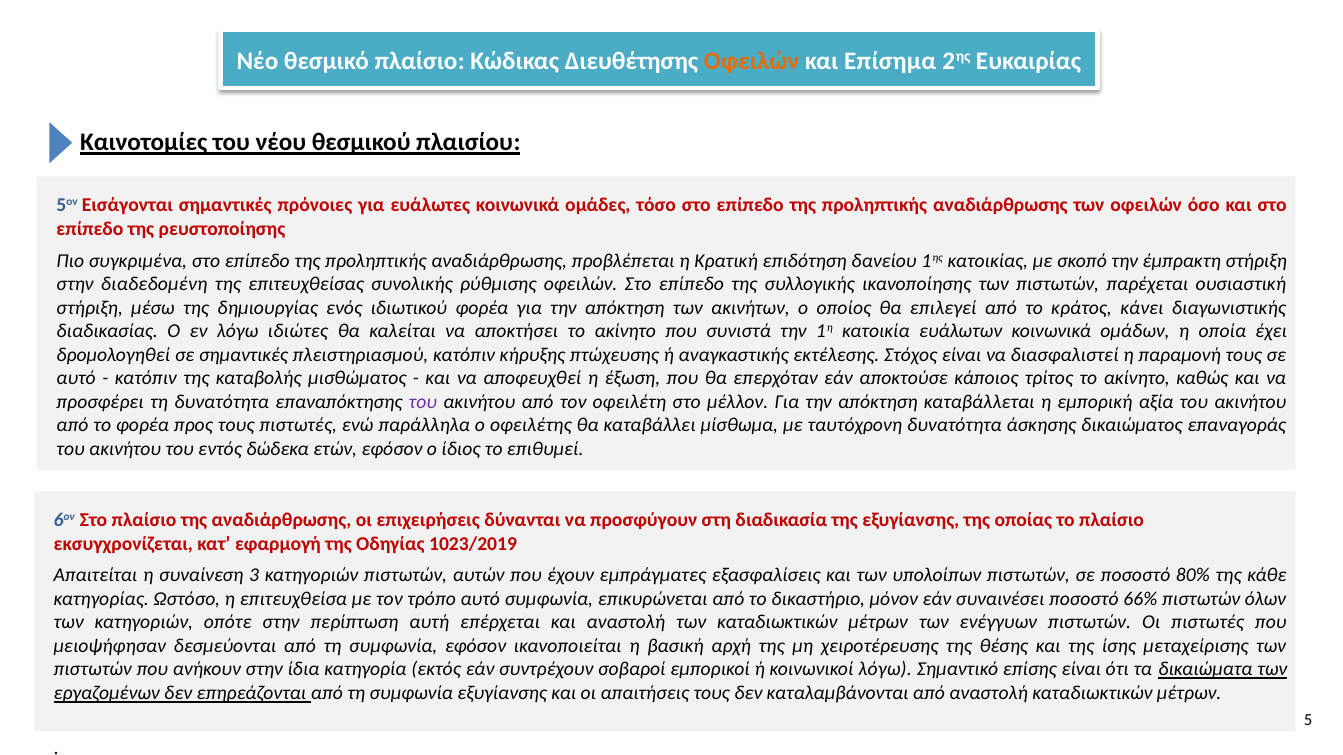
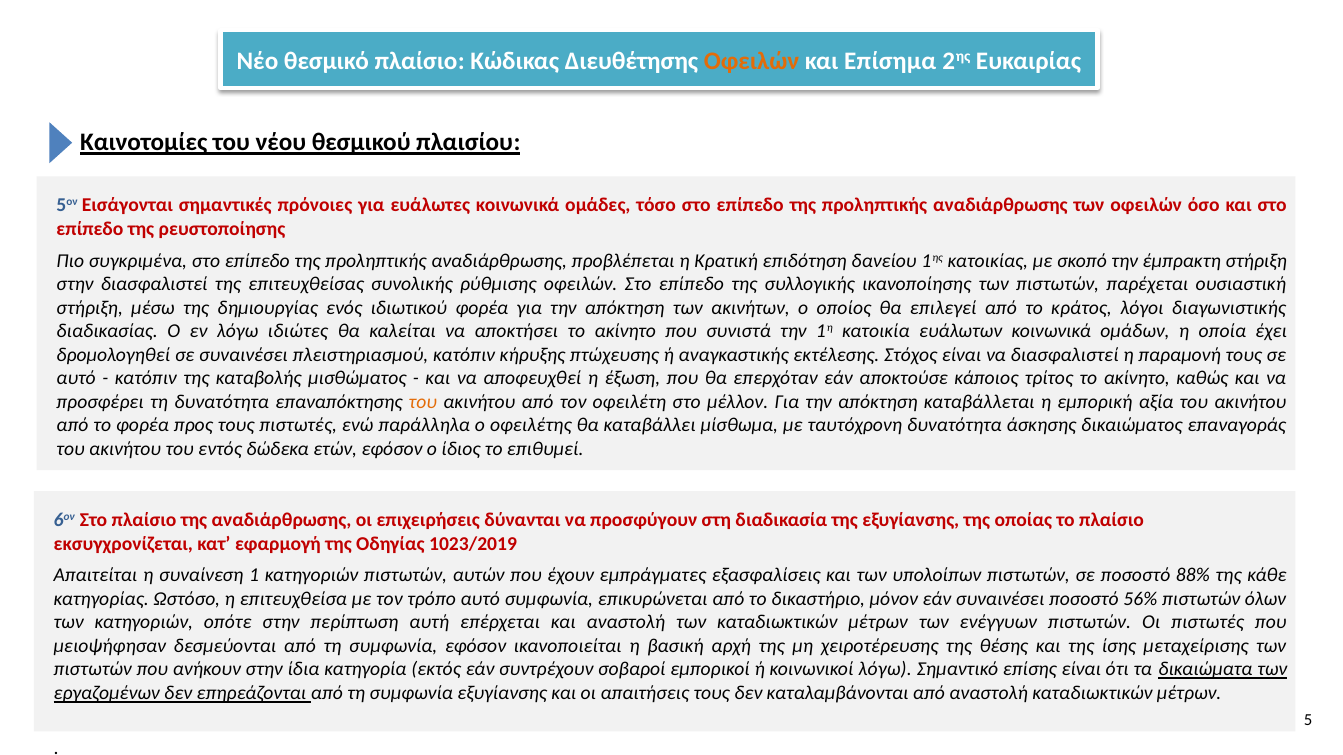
στην διαδεδομένη: διαδεδομένη -> διασφαλιστεί
κάνει: κάνει -> λόγοι
σε σημαντικές: σημαντικές -> συναινέσει
του at (423, 402) colour: purple -> orange
3: 3 -> 1
80%: 80% -> 88%
66%: 66% -> 56%
